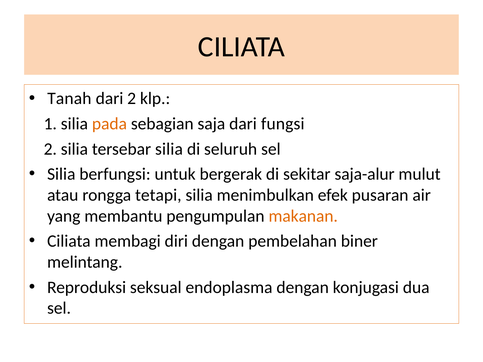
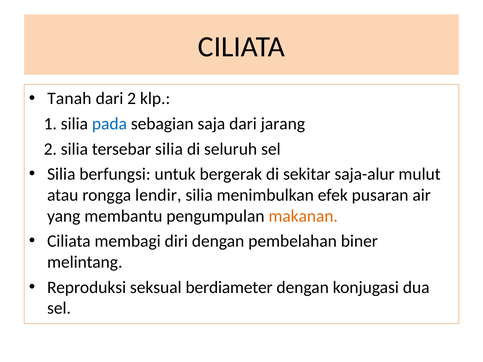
pada colour: orange -> blue
fungsi: fungsi -> jarang
tetapi: tetapi -> lendir
endoplasma: endoplasma -> berdiameter
